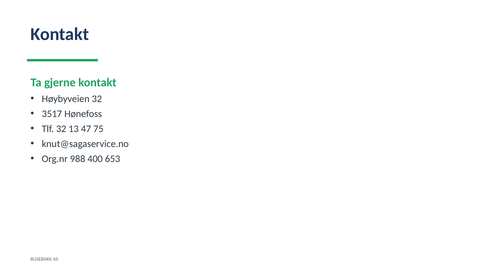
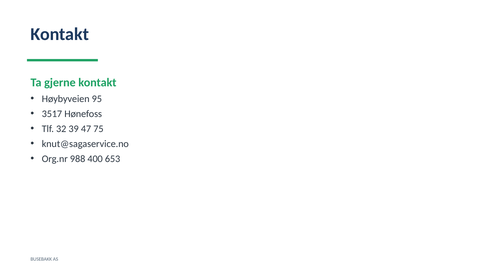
Høybyveien 32: 32 -> 95
13: 13 -> 39
